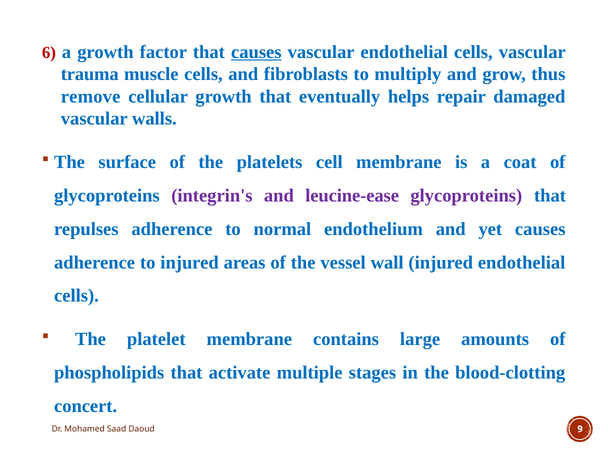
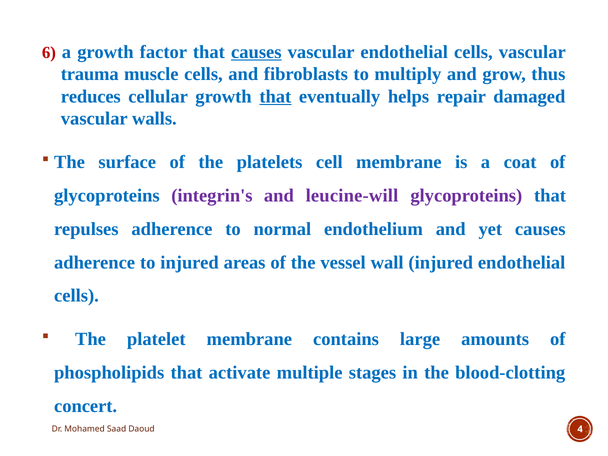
remove: remove -> reduces
that at (275, 96) underline: none -> present
leucine-ease: leucine-ease -> leucine-will
9: 9 -> 4
